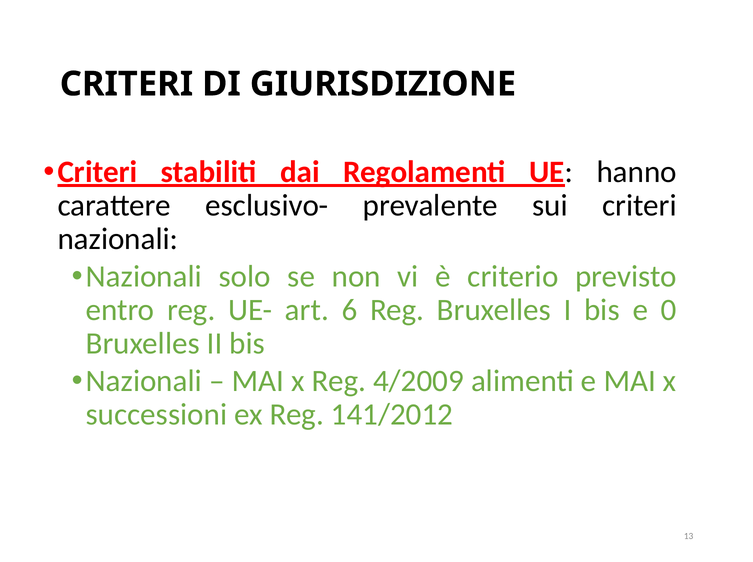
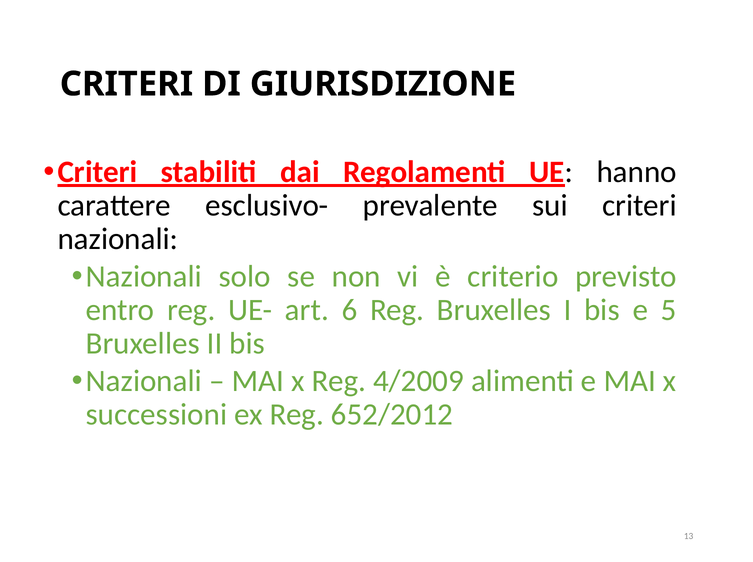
0: 0 -> 5
141/2012: 141/2012 -> 652/2012
